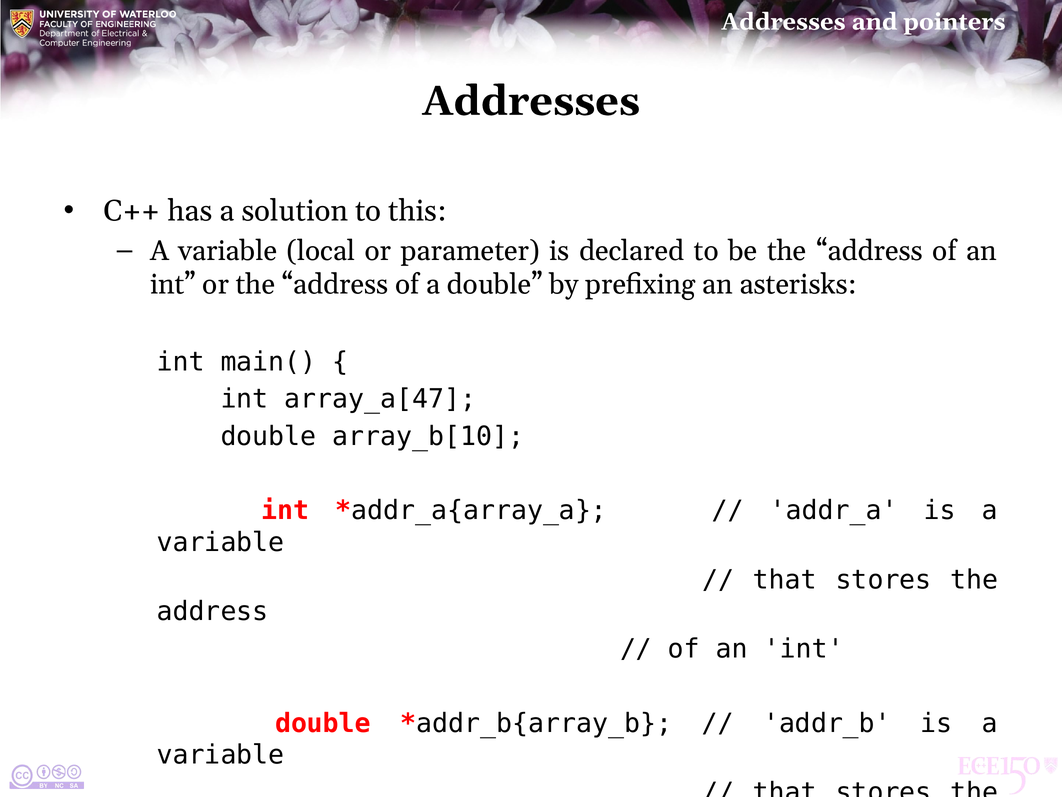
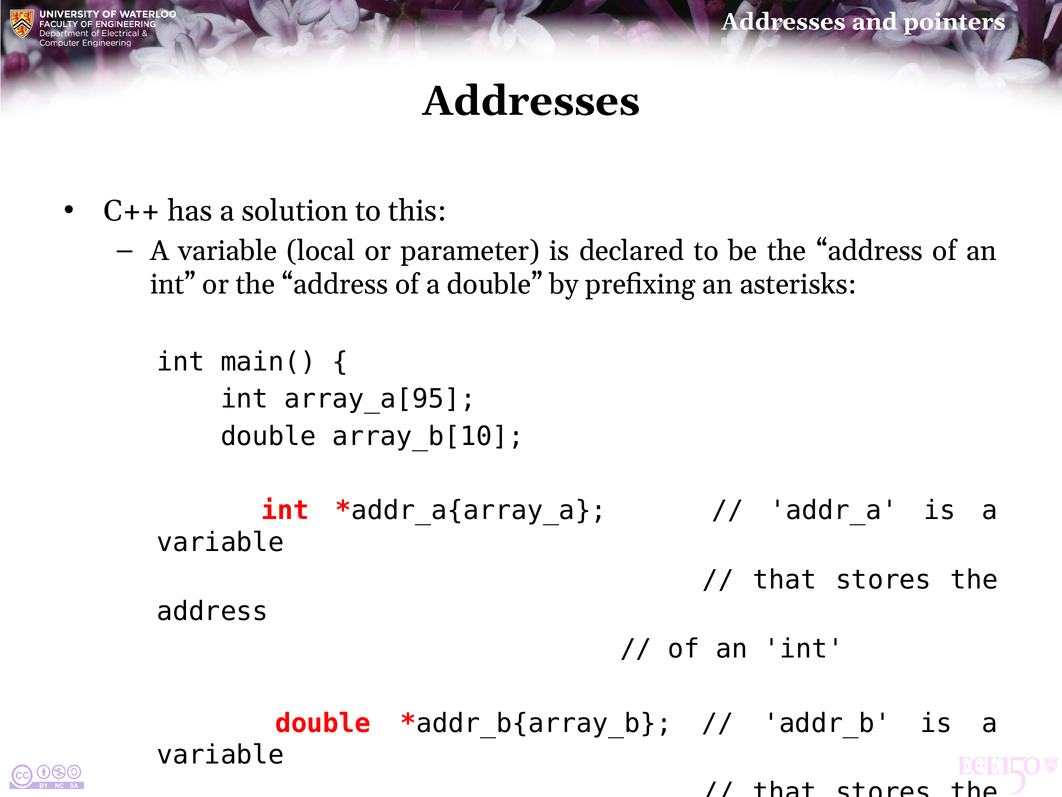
array_a[47: array_a[47 -> array_a[95
